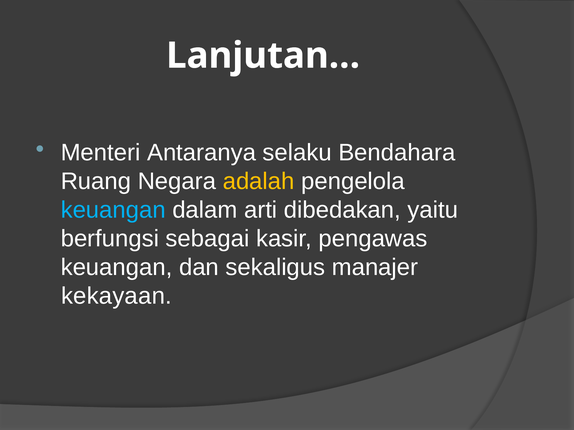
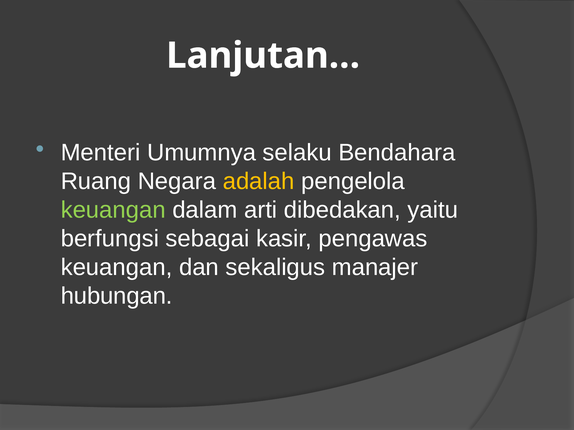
Antaranya: Antaranya -> Umumnya
keuangan at (113, 210) colour: light blue -> light green
kekayaan: kekayaan -> hubungan
